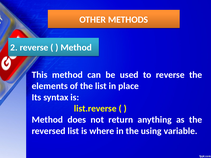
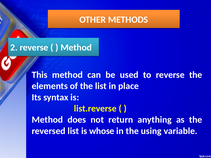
where: where -> whose
